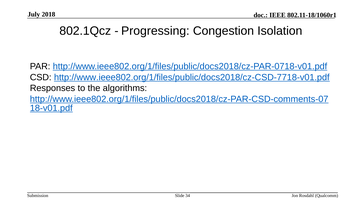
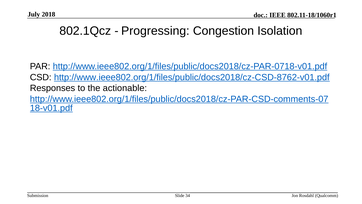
http://www.ieee802.org/1/files/public/docs2018/cz-CSD-7718-v01.pdf: http://www.ieee802.org/1/files/public/docs2018/cz-CSD-7718-v01.pdf -> http://www.ieee802.org/1/files/public/docs2018/cz-CSD-8762-v01.pdf
algorithms: algorithms -> actionable
